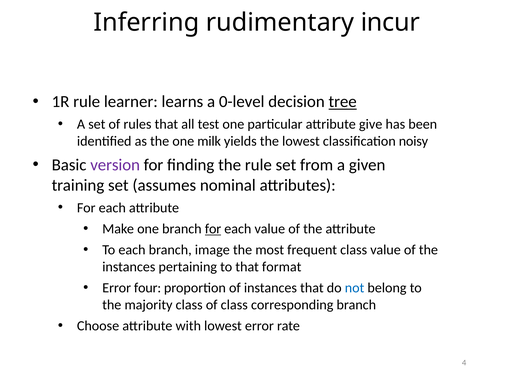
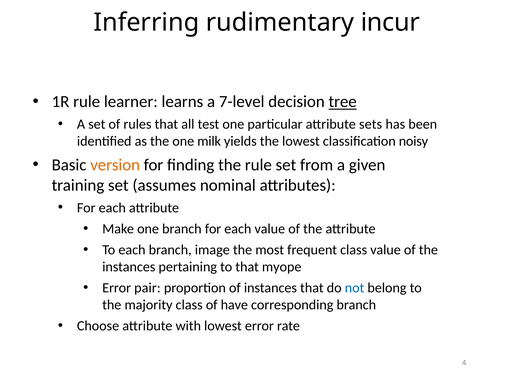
0-level: 0-level -> 7-level
give: give -> sets
version colour: purple -> orange
for at (213, 229) underline: present -> none
format: format -> myope
four: four -> pair
of class: class -> have
